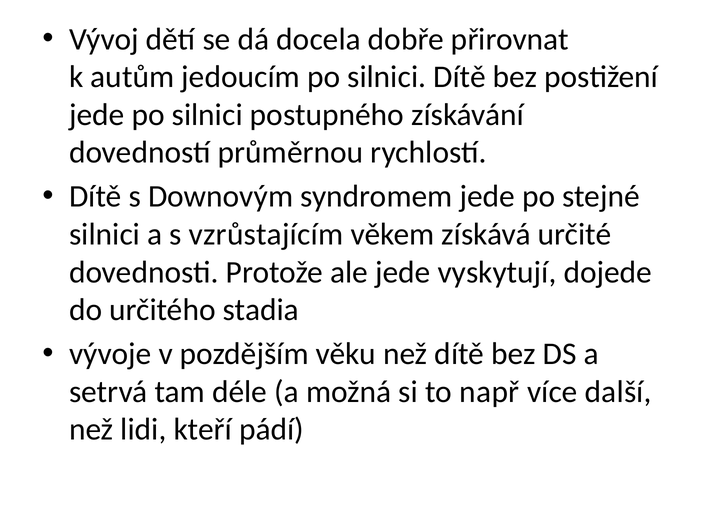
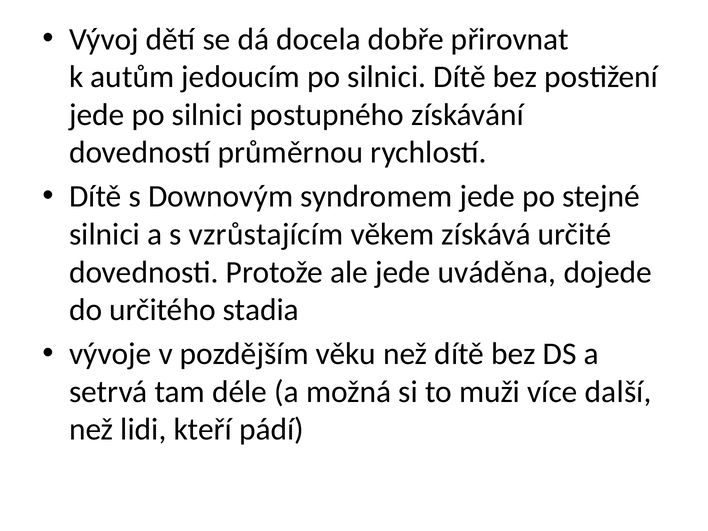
vyskytují: vyskytují -> uváděna
např: např -> muži
